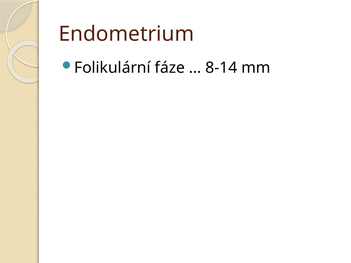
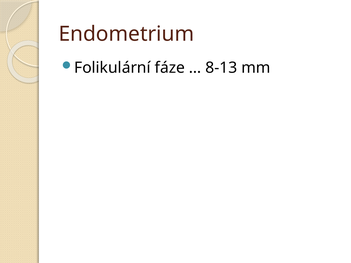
8-14: 8-14 -> 8-13
